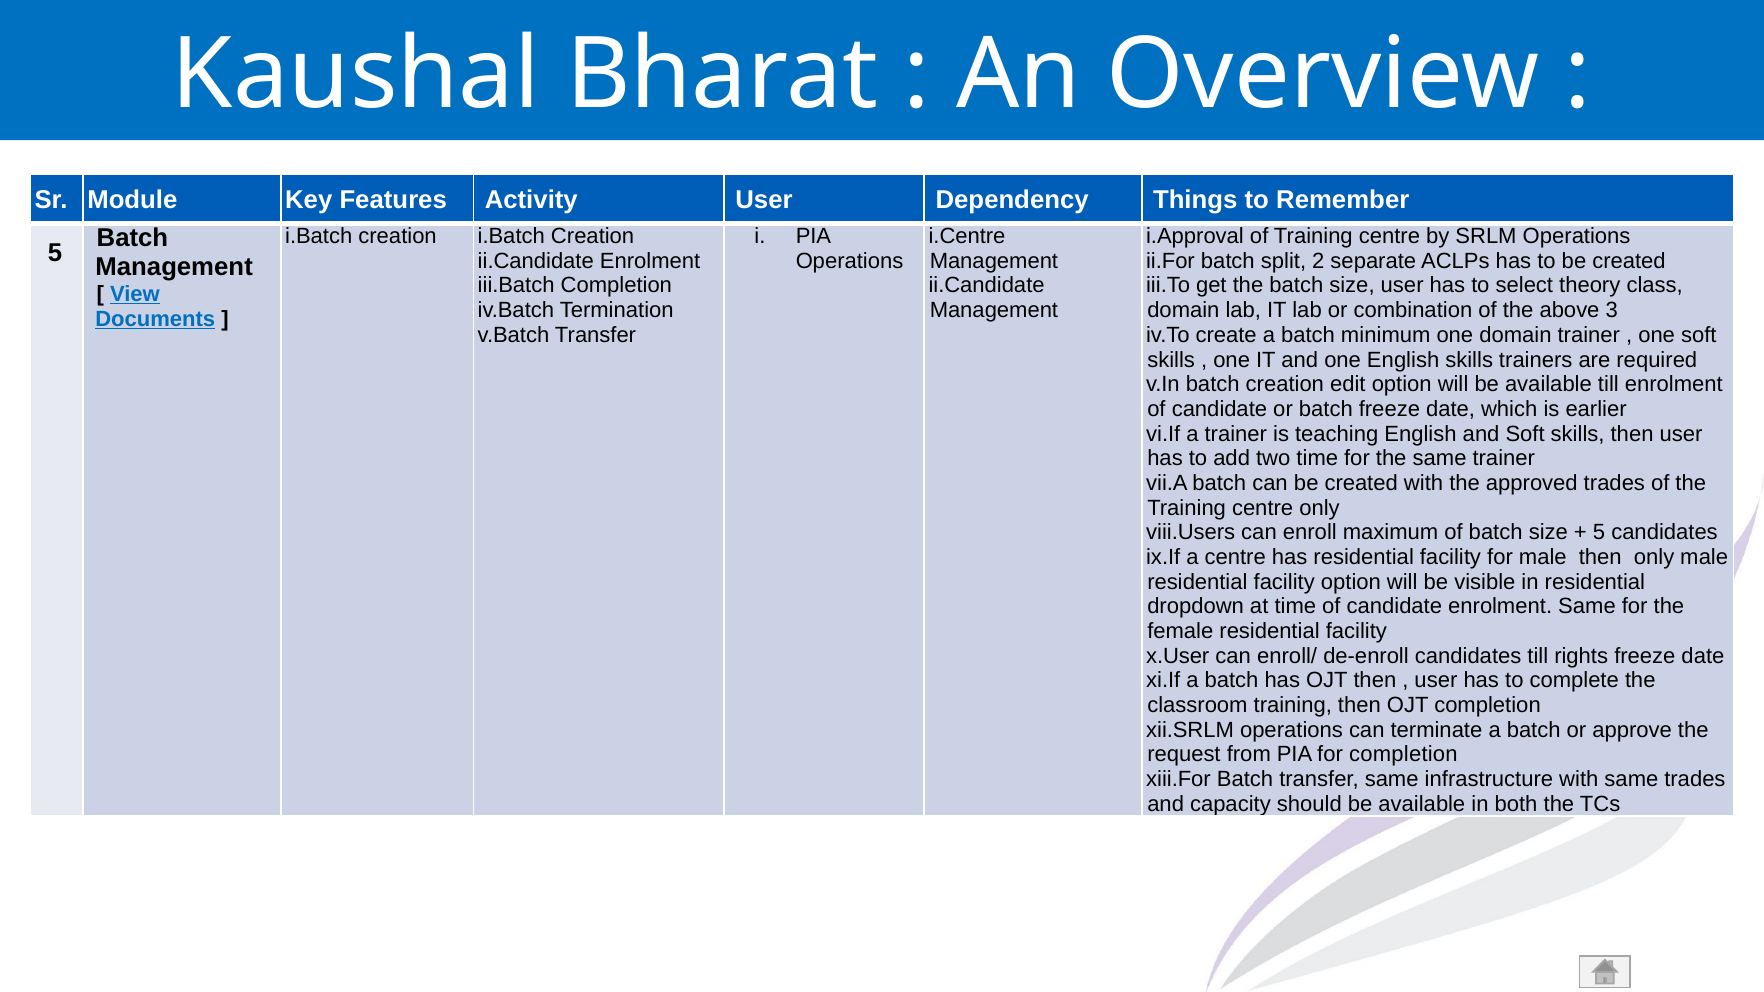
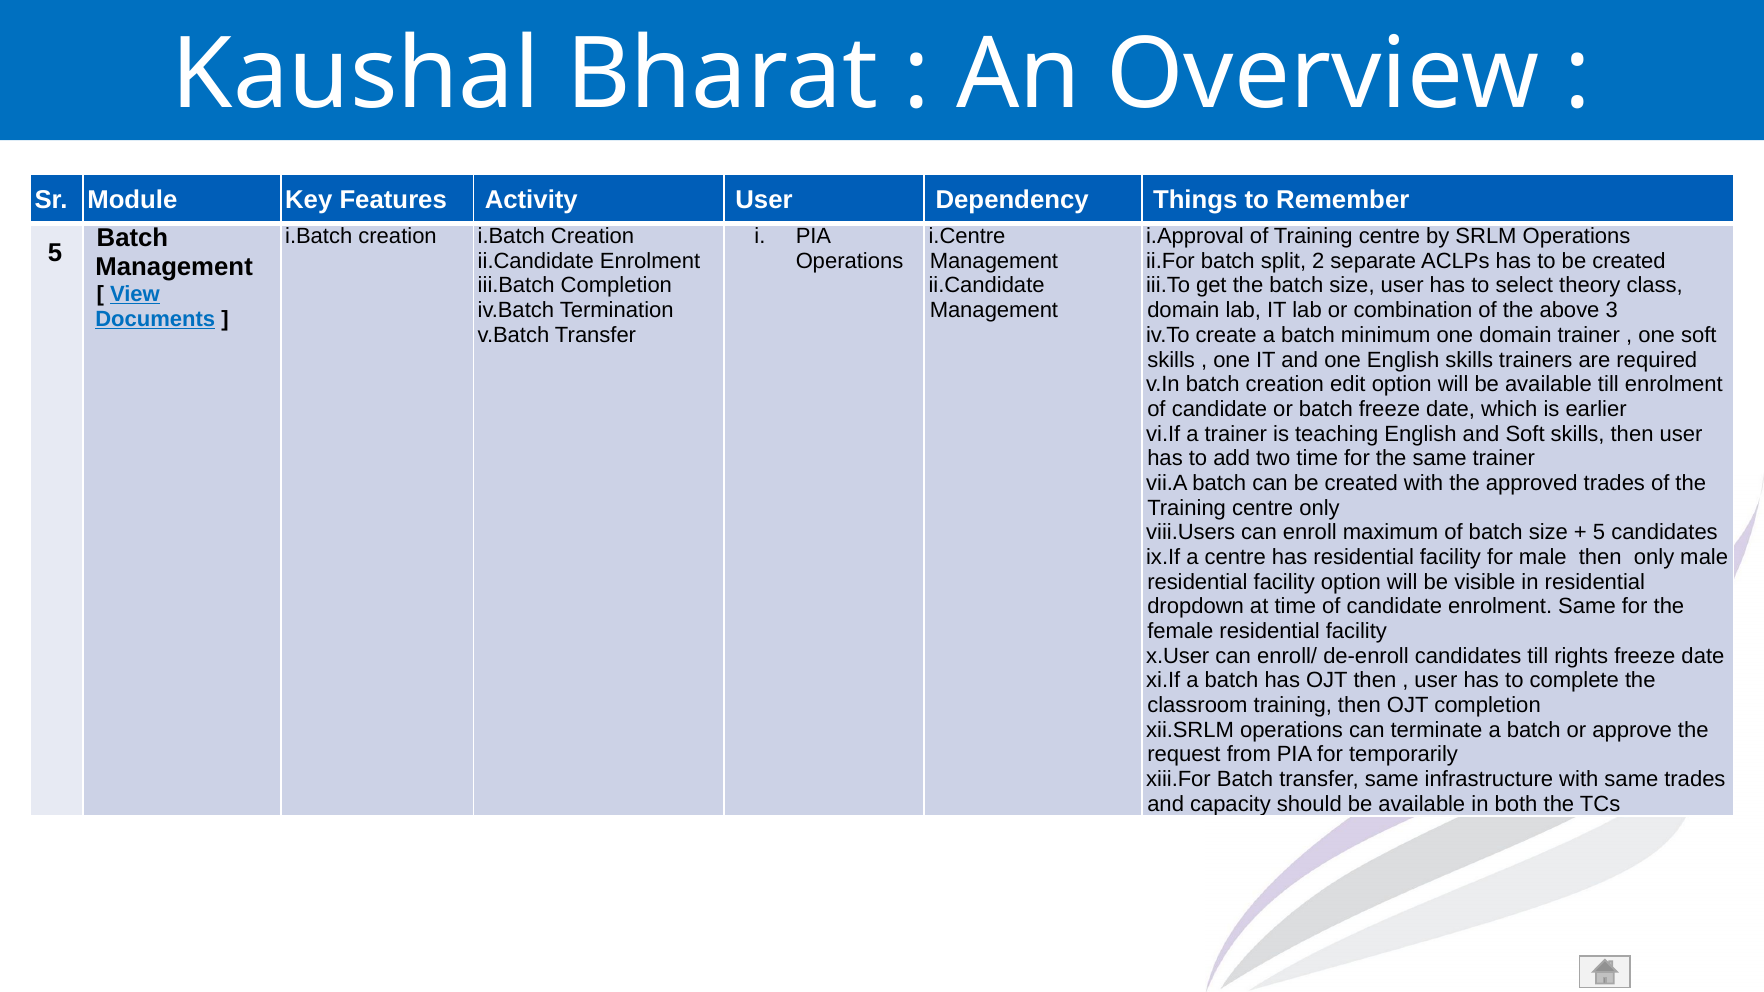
for completion: completion -> temporarily
